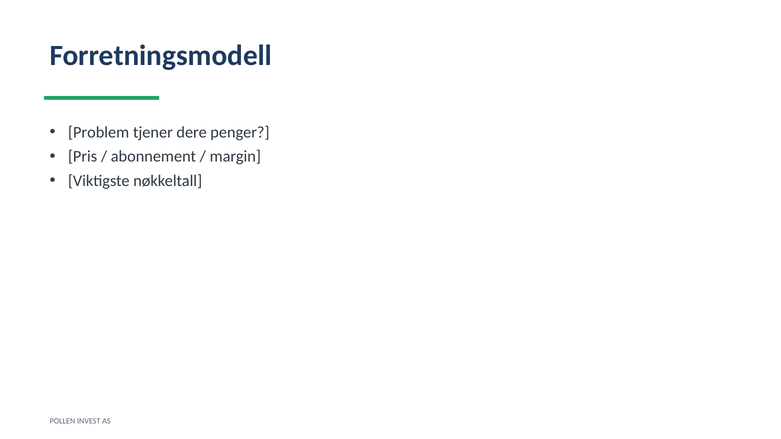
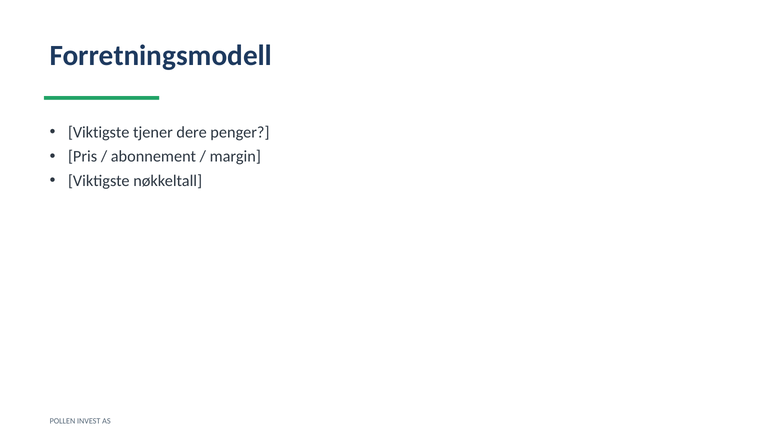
Problem at (99, 132): Problem -> Viktigste
